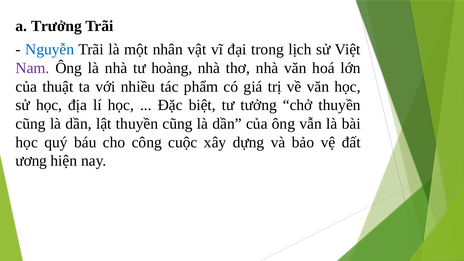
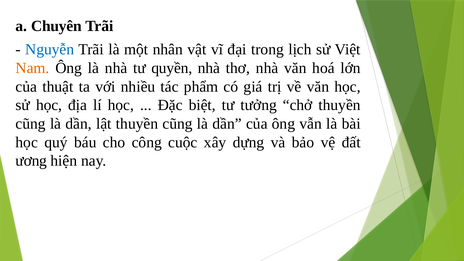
Trưởng: Trưởng -> Chuyên
Nam colour: purple -> orange
hoàng: hoàng -> quyền
